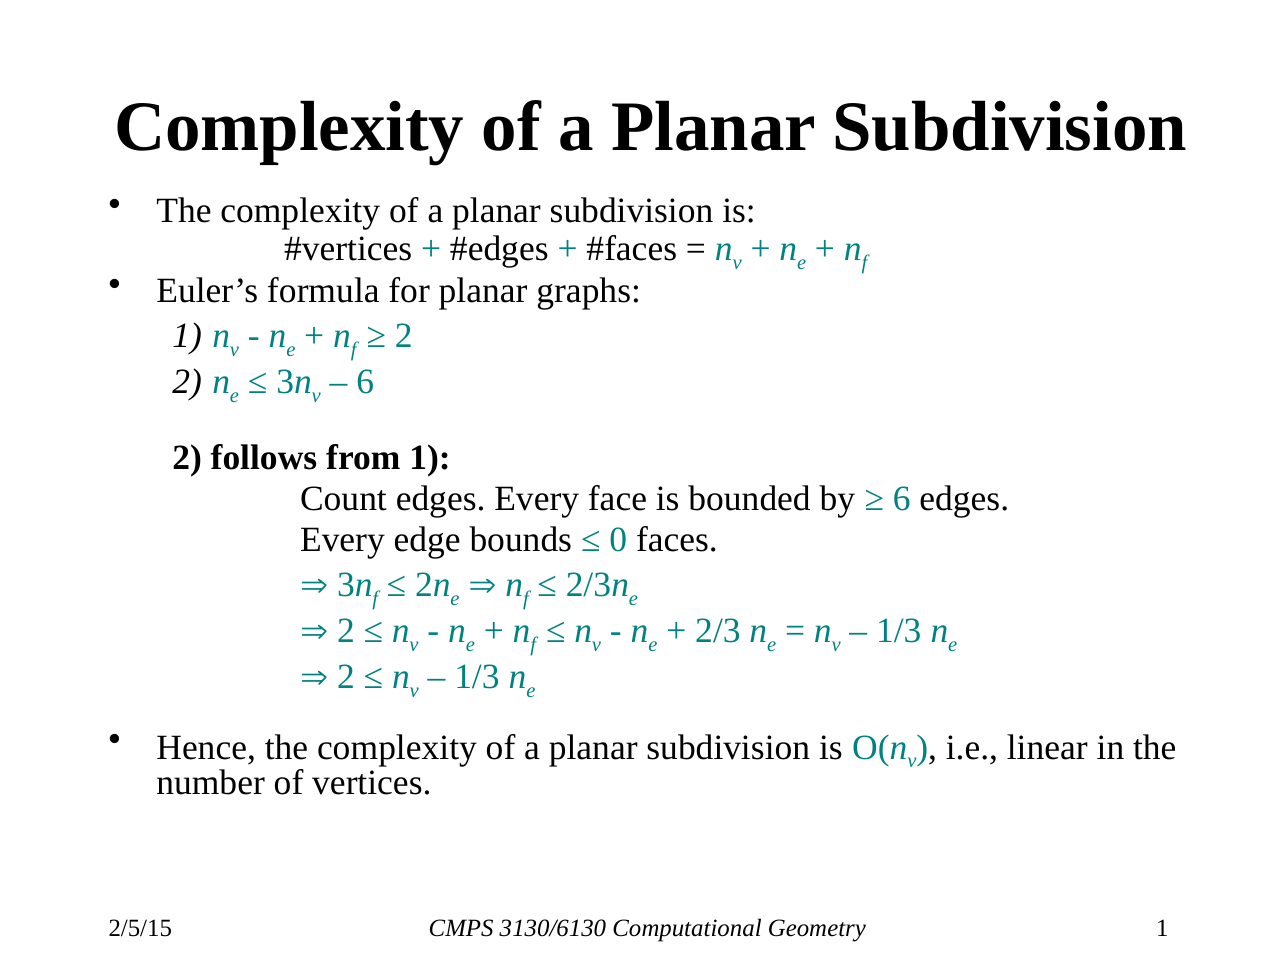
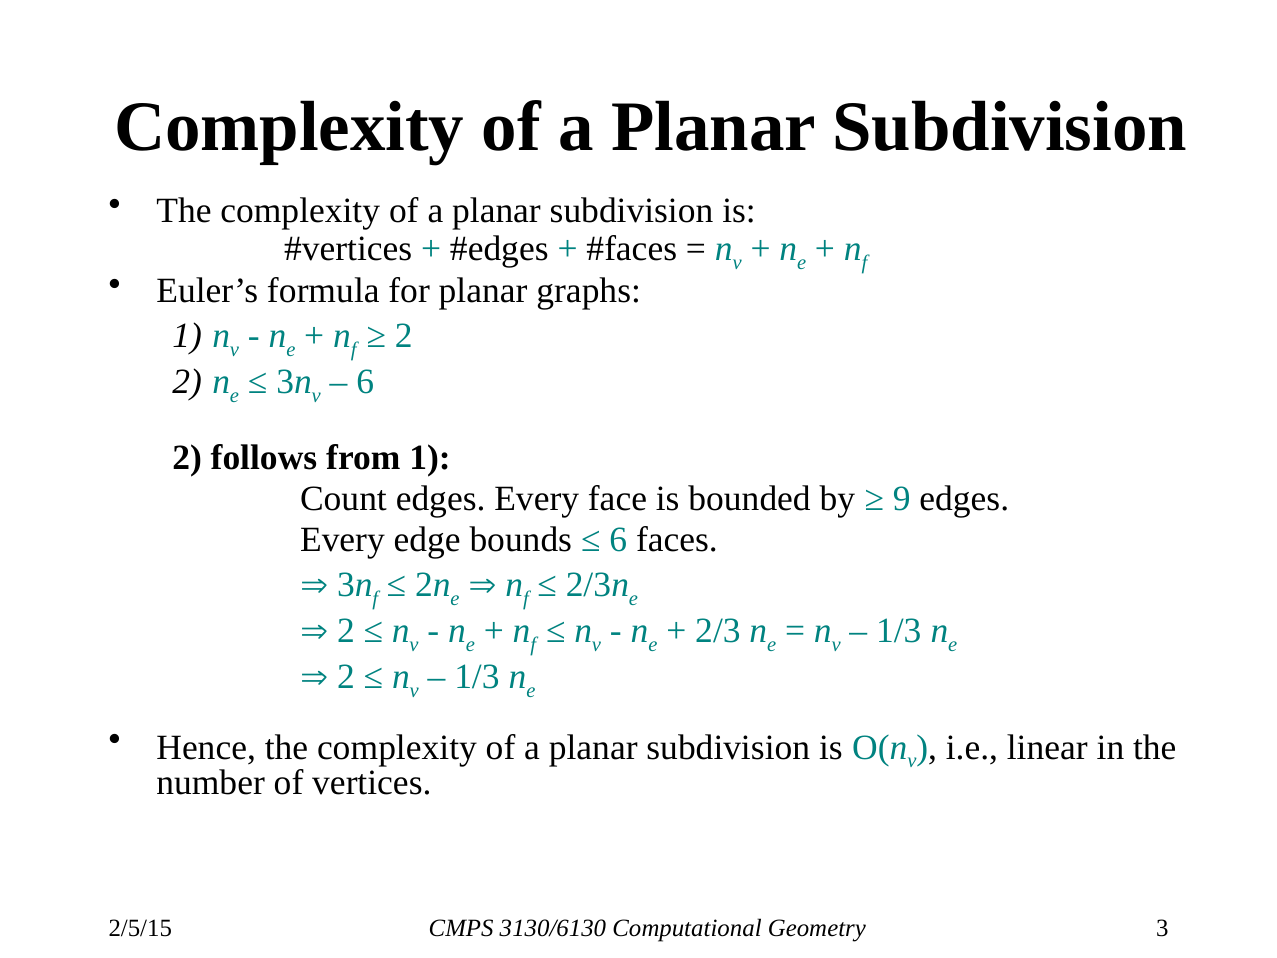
6 at (902, 499): 6 -> 9
0 at (618, 540): 0 -> 6
Geometry 1: 1 -> 3
